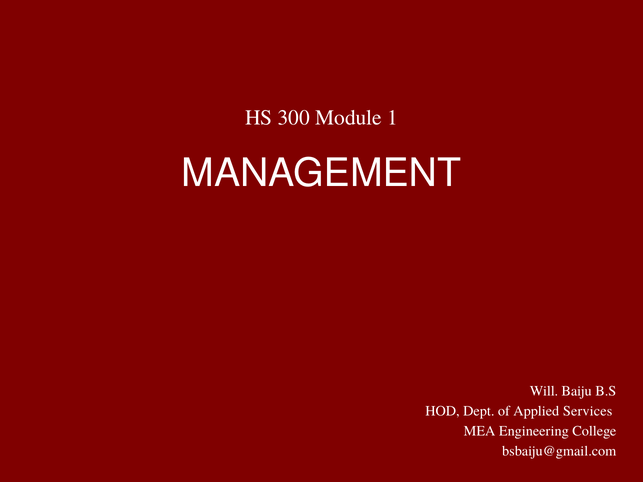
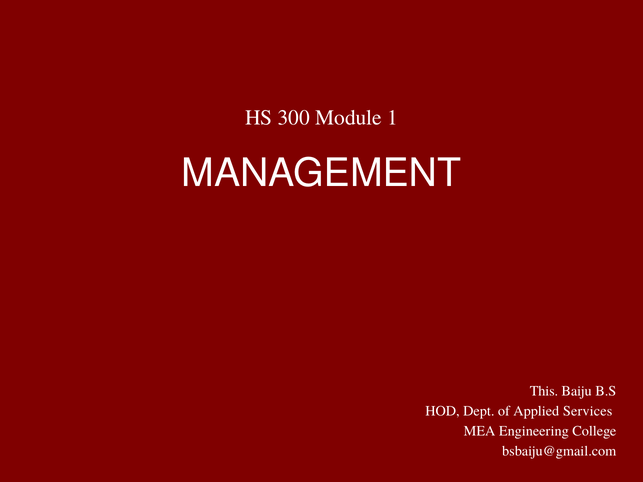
Will: Will -> This
